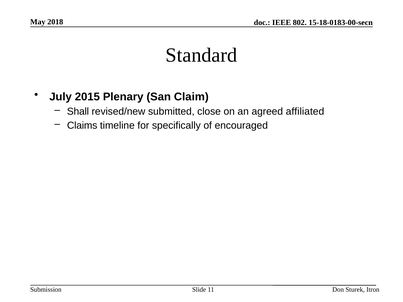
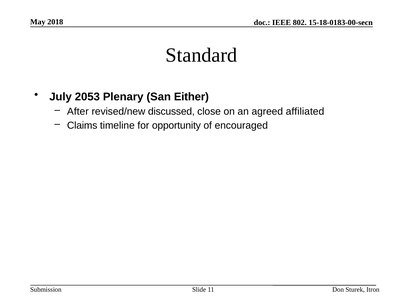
2015: 2015 -> 2053
Claim: Claim -> Either
Shall: Shall -> After
submitted: submitted -> discussed
specifically: specifically -> opportunity
